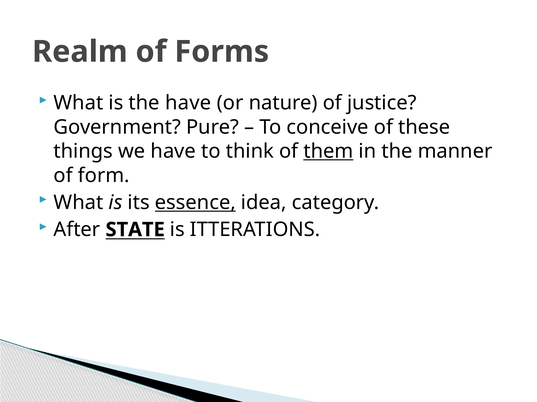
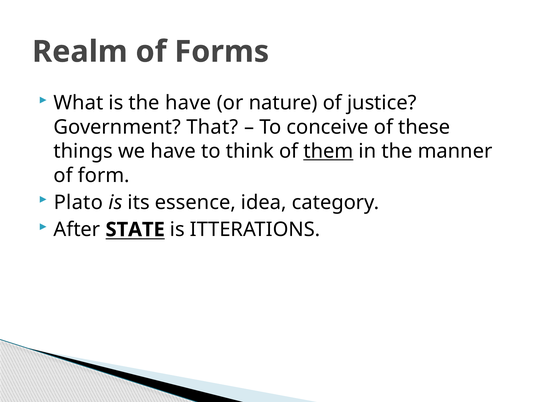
Pure: Pure -> That
What at (78, 203): What -> Plato
essence underline: present -> none
